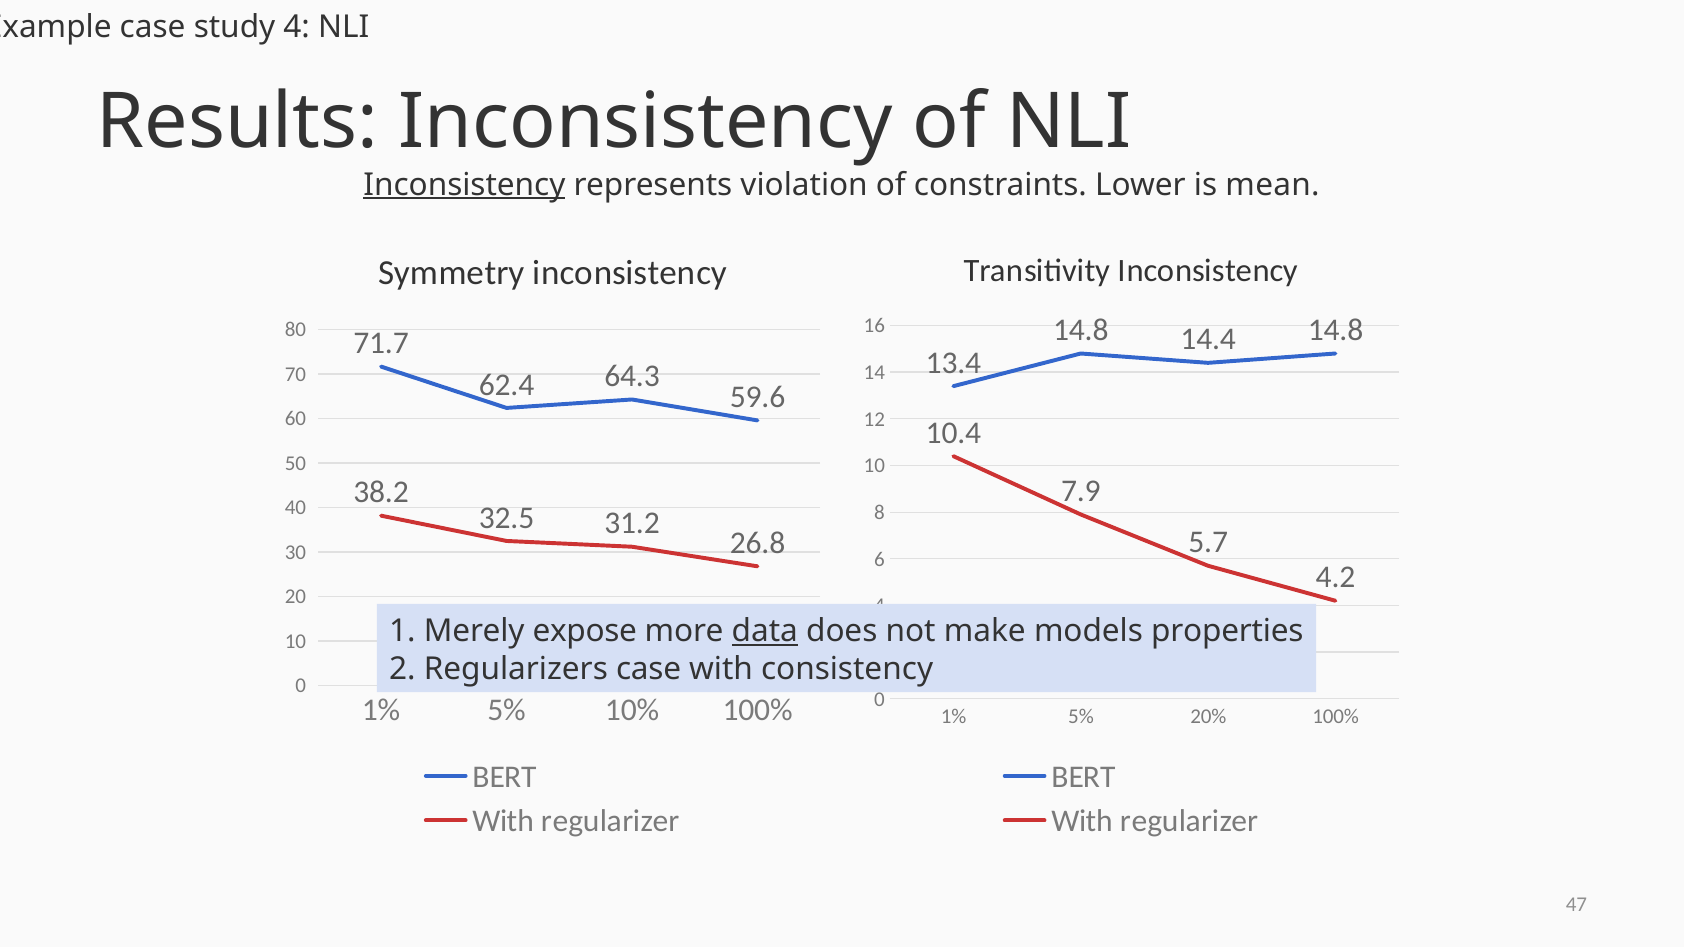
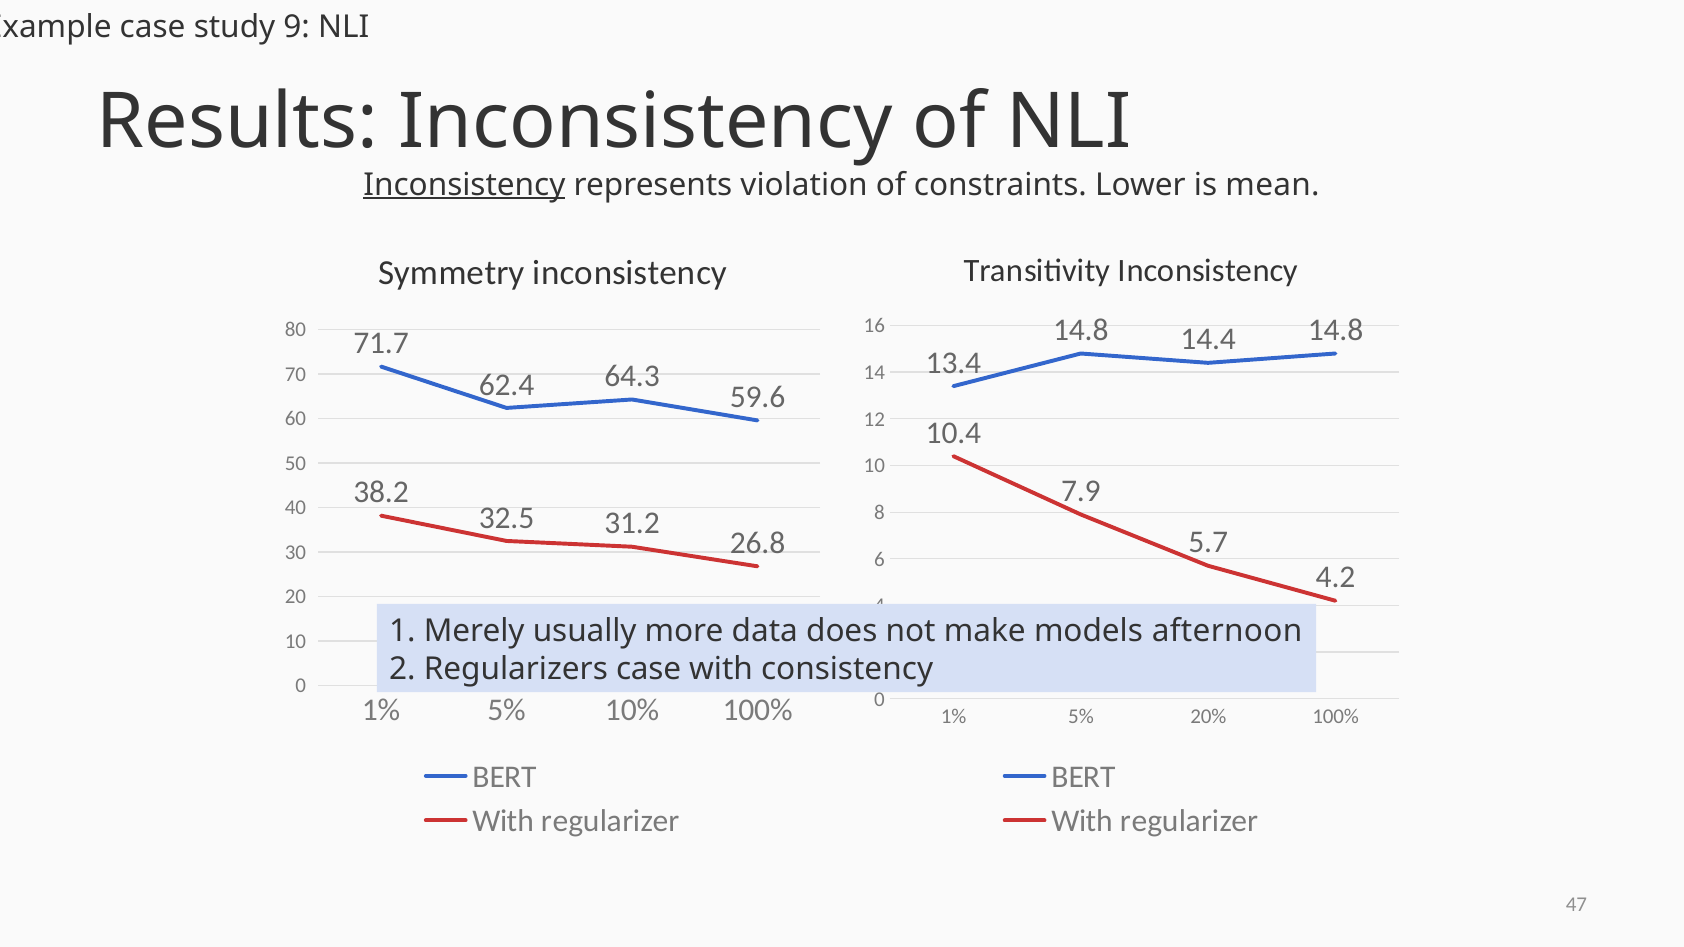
study 4: 4 -> 9
expose: expose -> usually
data underline: present -> none
properties: properties -> afternoon
